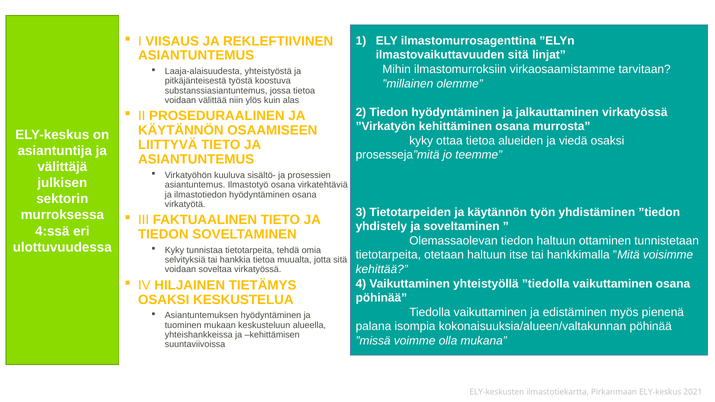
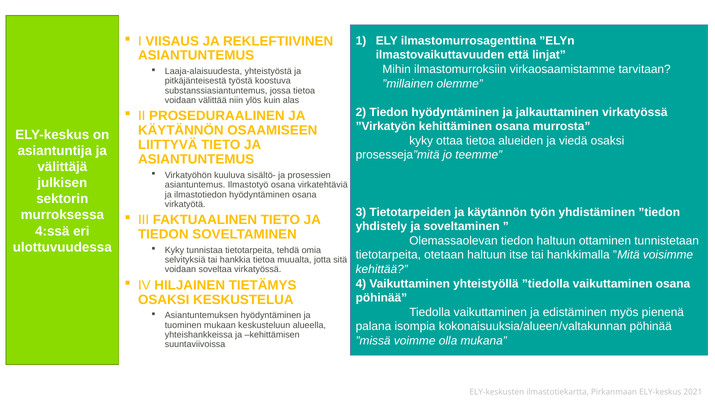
ilmastovaikuttavuuden sitä: sitä -> että
